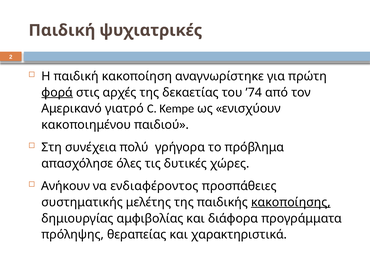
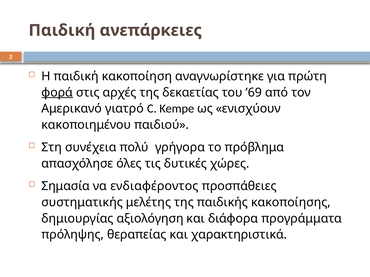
ψυχιατρικές: ψυχιατρικές -> ανεπάρκειες
’74: ’74 -> ’69
Ανήκουν: Ανήκουν -> Σημασία
κακοποίησης underline: present -> none
αμφιβολίας: αμφιβολίας -> αξιολόγηση
